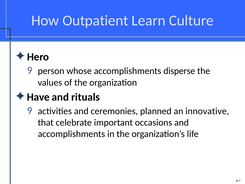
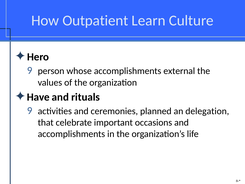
disperse: disperse -> external
innovative: innovative -> delegation
